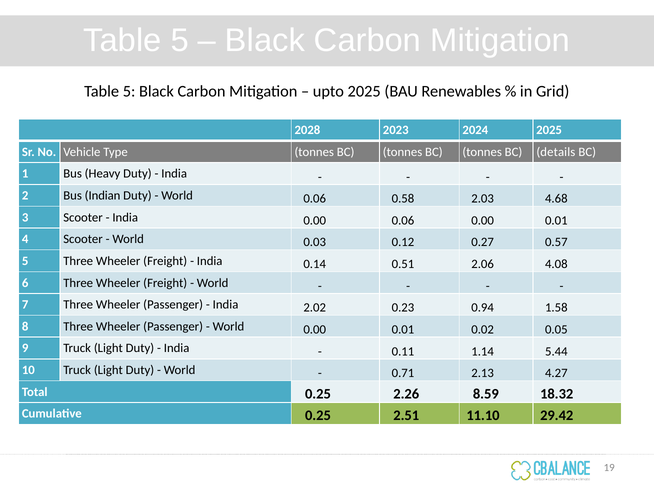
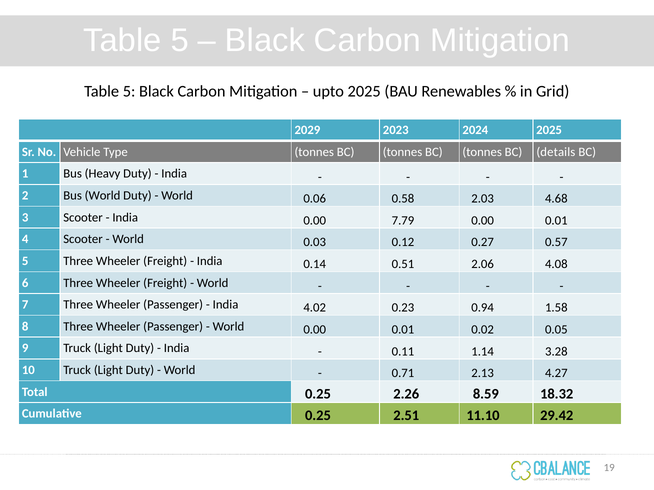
2028: 2028 -> 2029
Bus Indian: Indian -> World
0.00 0.06: 0.06 -> 7.79
2.02: 2.02 -> 4.02
5.44: 5.44 -> 3.28
